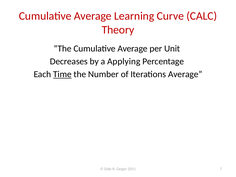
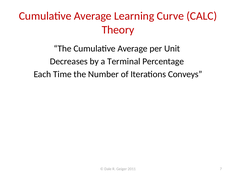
Applying: Applying -> Terminal
Time underline: present -> none
Iterations Average: Average -> Conveys
